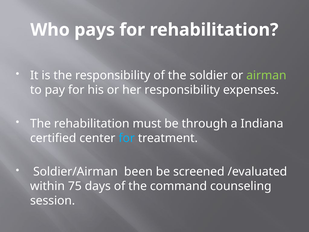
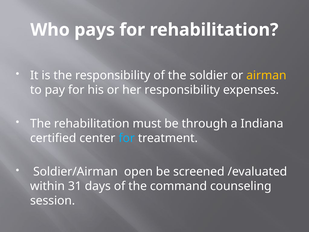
airman colour: light green -> yellow
been: been -> open
75: 75 -> 31
